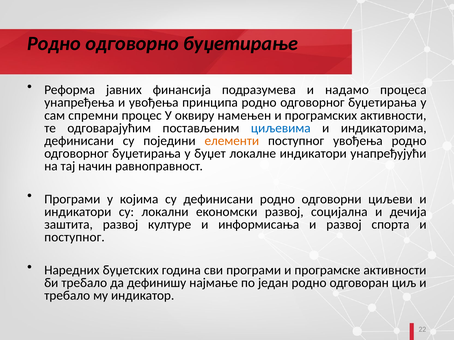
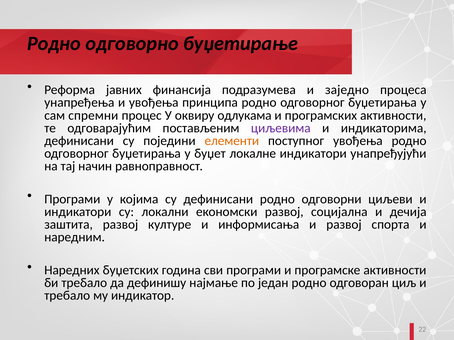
надамо: надамо -> заједно
намењен: намењен -> одлукама
циљевима colour: blue -> purple
поступног at (74, 237): поступног -> наредним
